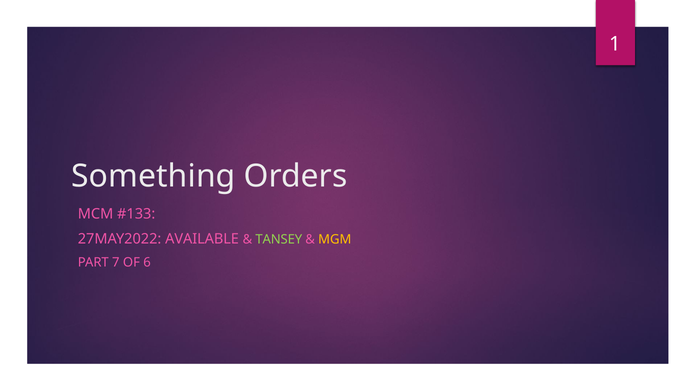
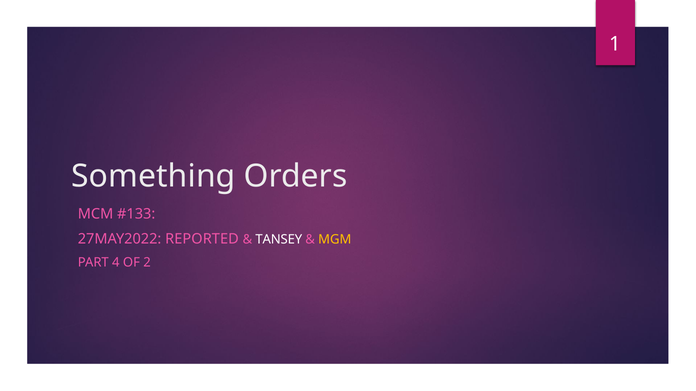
AVAILABLE: AVAILABLE -> REPORTED
TANSEY colour: light green -> white
7: 7 -> 4
6: 6 -> 2
